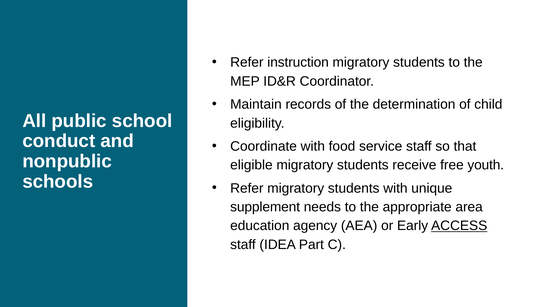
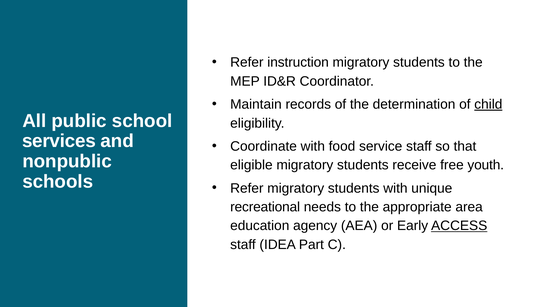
child underline: none -> present
conduct: conduct -> services
supplement: supplement -> recreational
